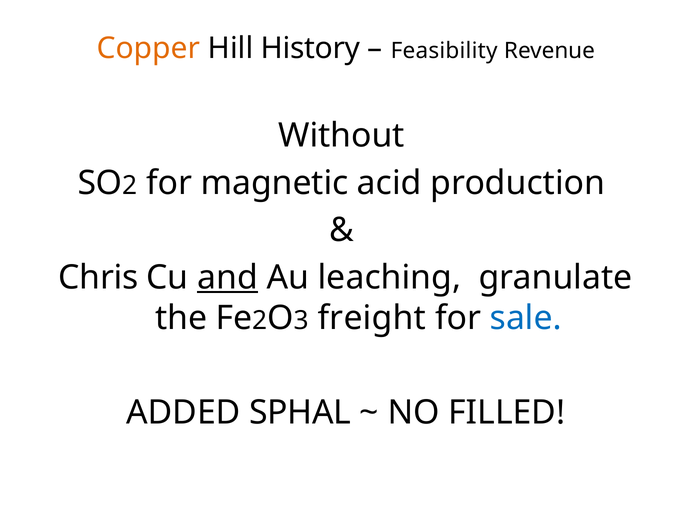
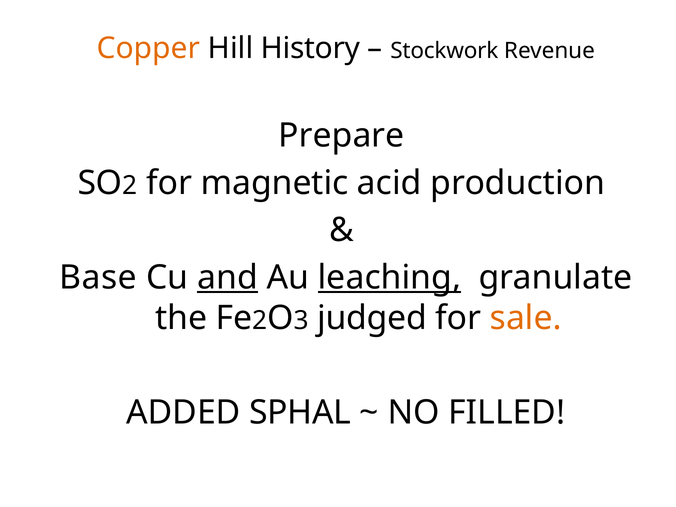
Feasibility: Feasibility -> Stockwork
Without: Without -> Prepare
Chris: Chris -> Base
leaching underline: none -> present
freight: freight -> judged
sale colour: blue -> orange
